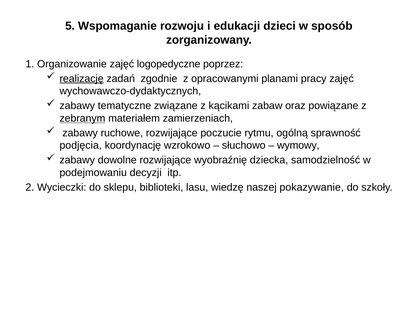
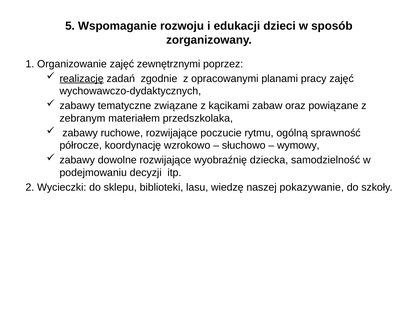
logopedyczne: logopedyczne -> zewnętrznymi
zebranym underline: present -> none
zamierzeniach: zamierzeniach -> przedszkolaka
podjęcia: podjęcia -> półrocze
